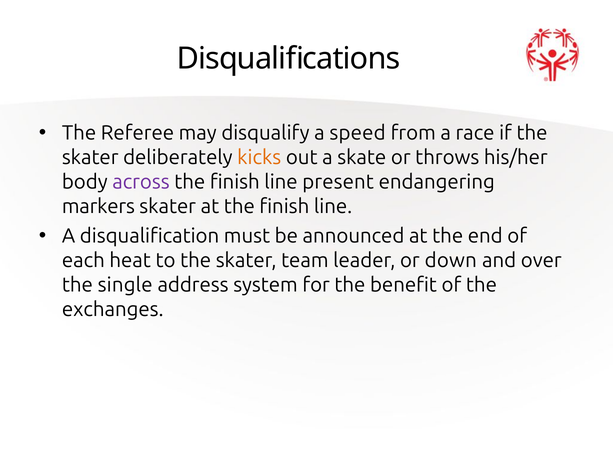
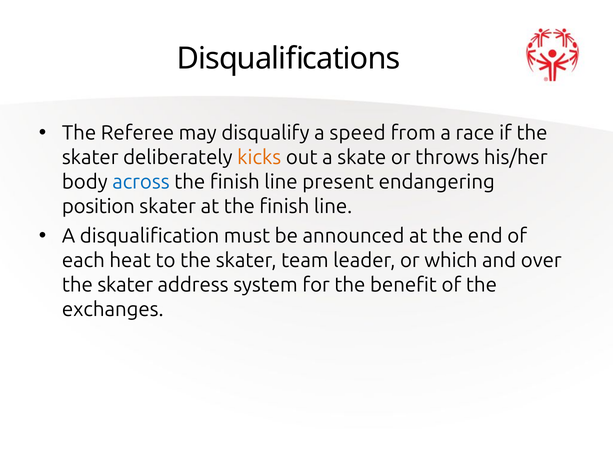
across colour: purple -> blue
markers: markers -> position
down: down -> which
single at (125, 285): single -> skater
